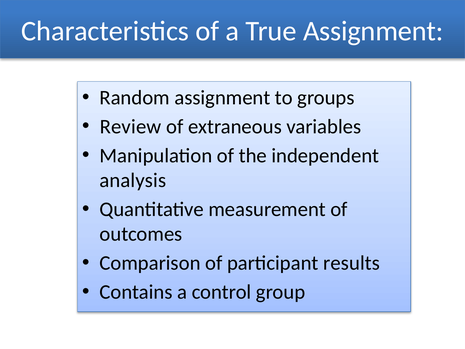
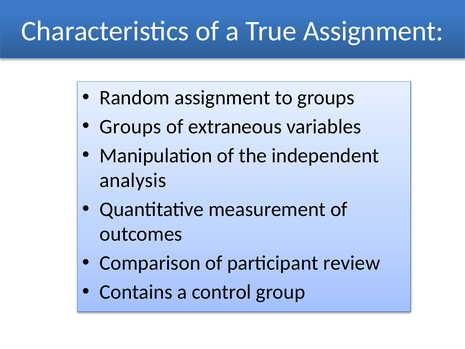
Review at (130, 126): Review -> Groups
results: results -> review
